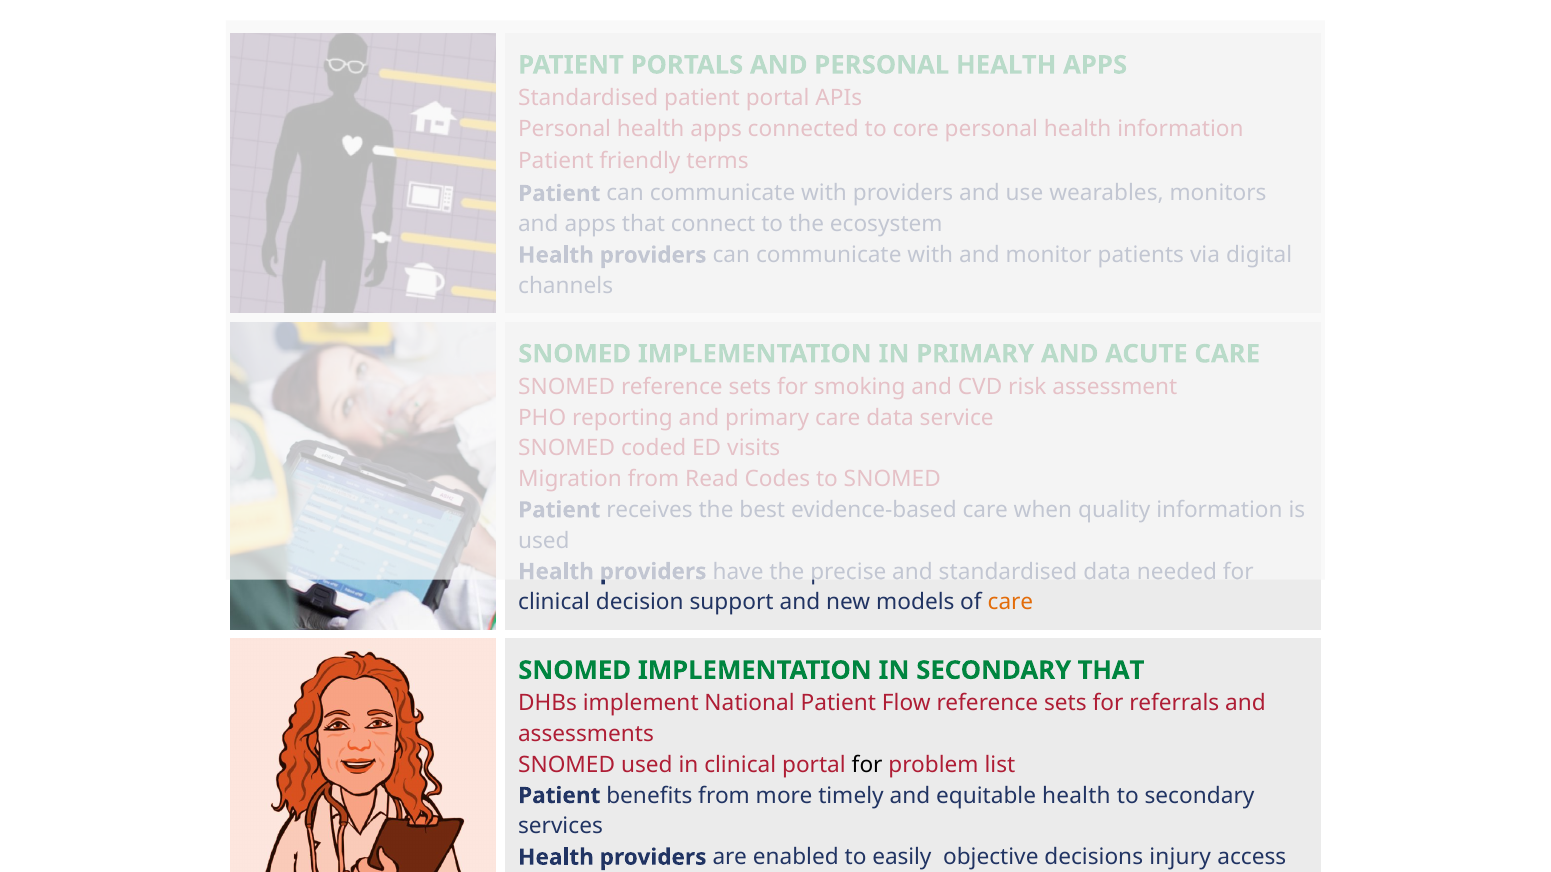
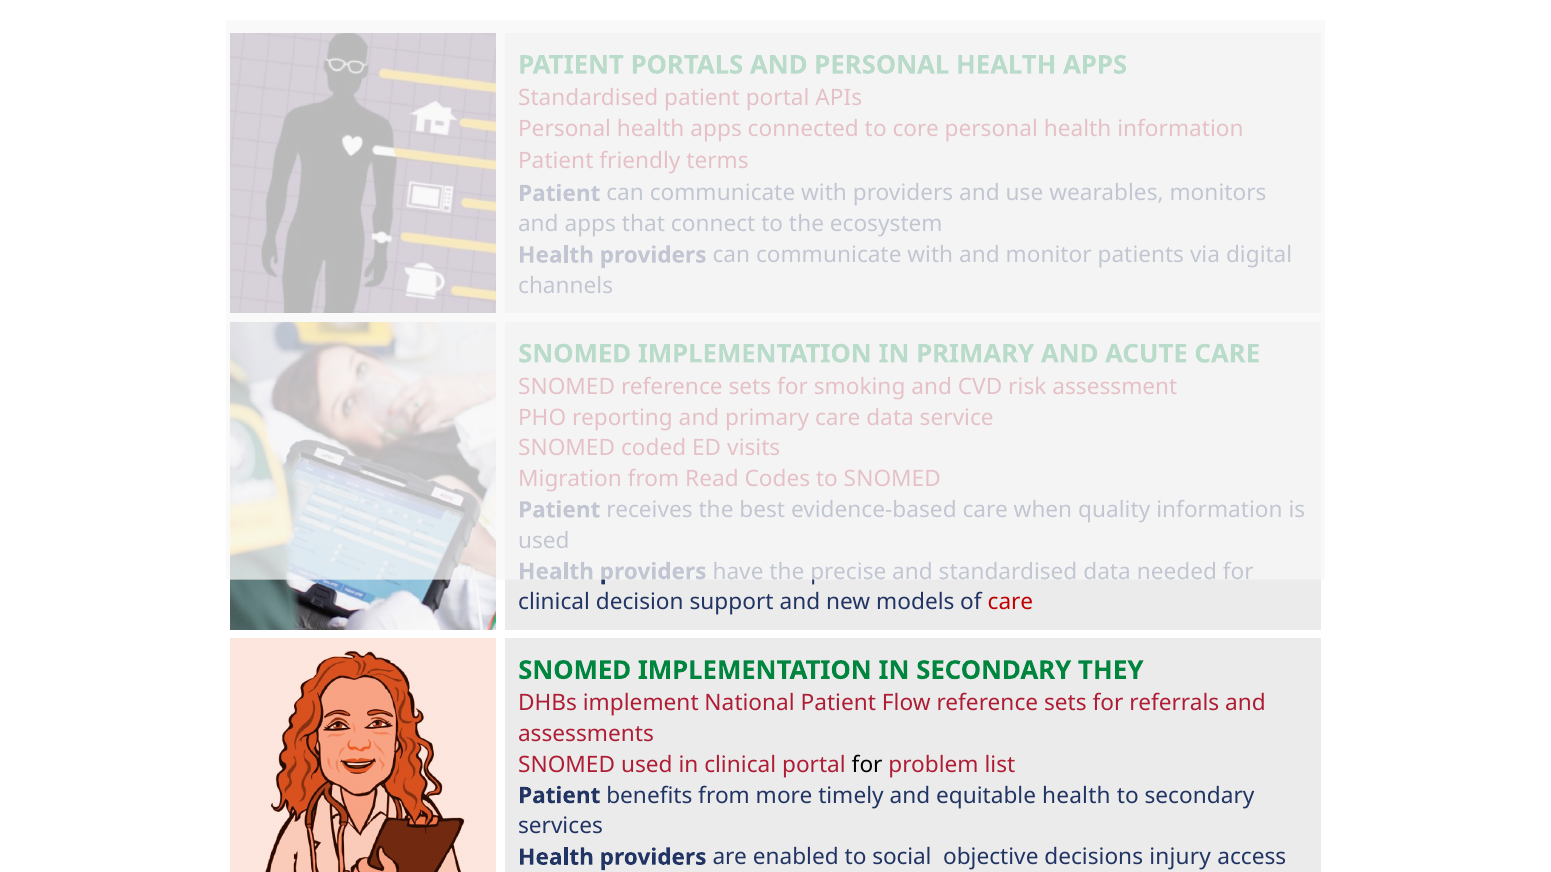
care at (1010, 603) colour: orange -> red
SECONDARY THAT: THAT -> THEY
easily: easily -> social
